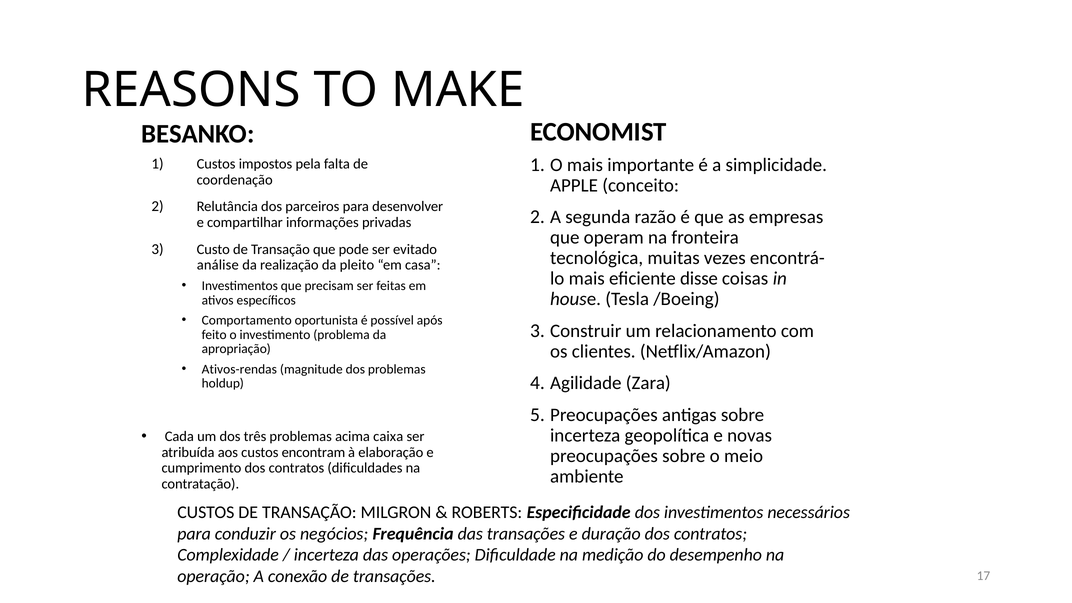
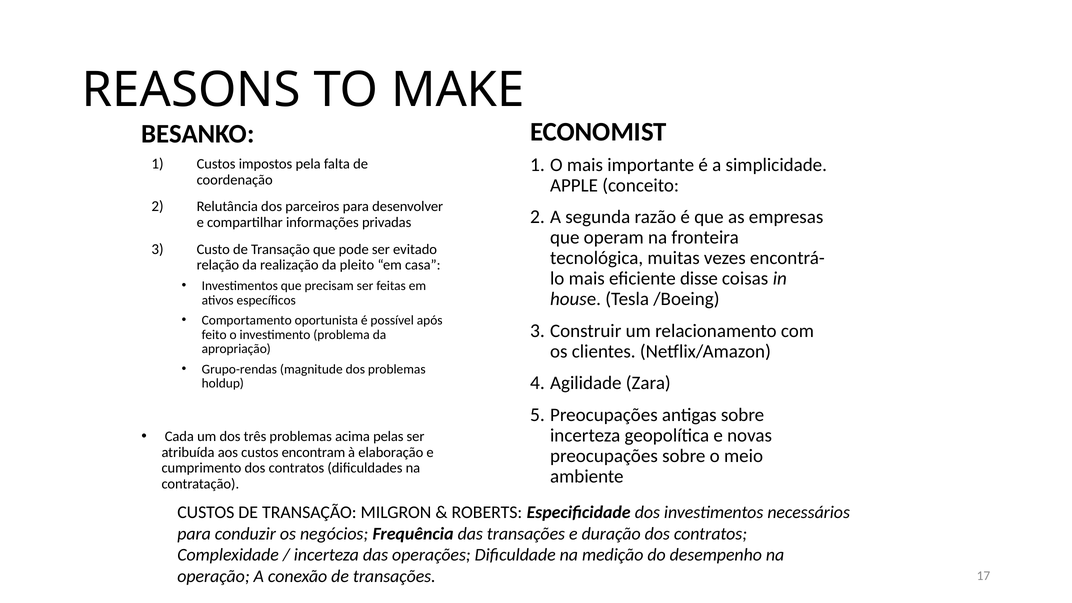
análise: análise -> relação
Ativos-rendas: Ativos-rendas -> Grupo-rendas
caixa: caixa -> pelas
